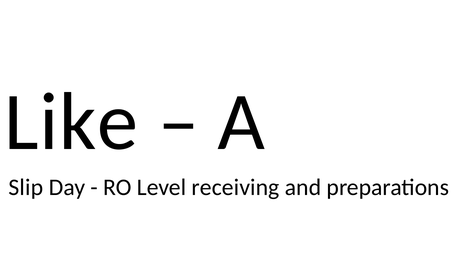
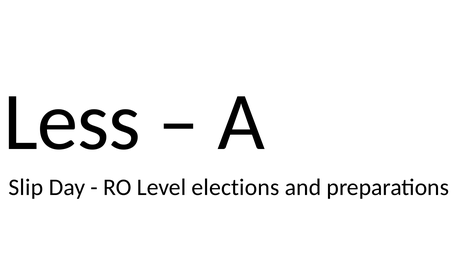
Like: Like -> Less
receiving: receiving -> elections
